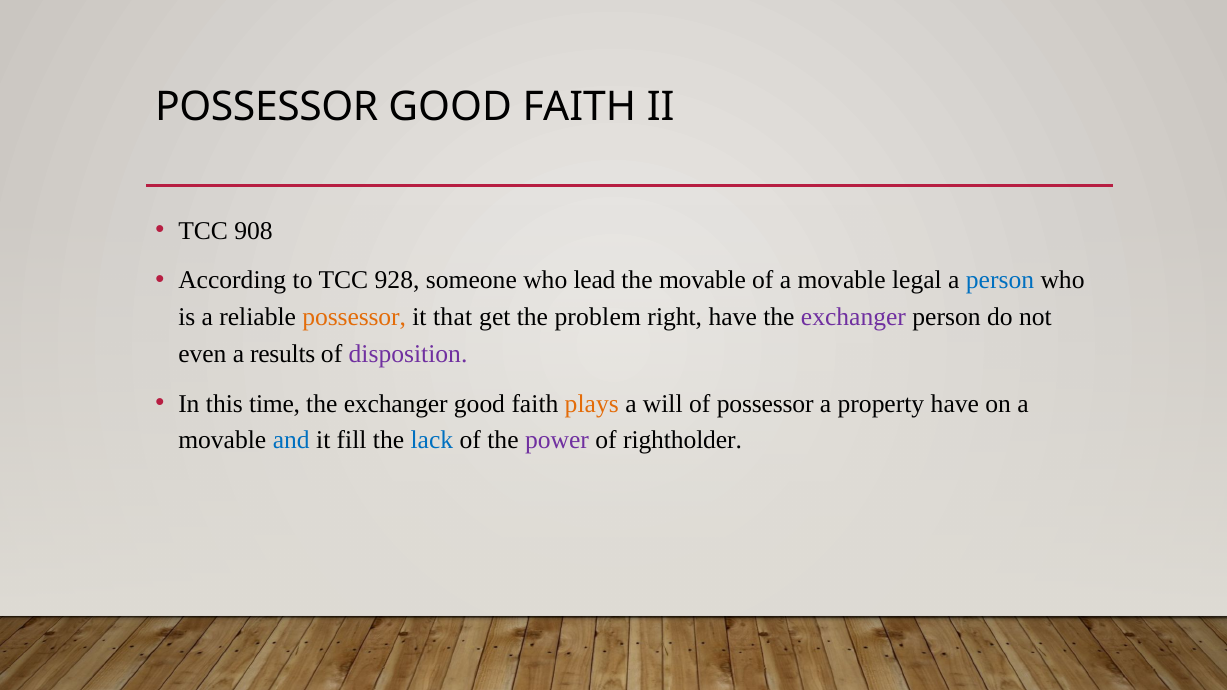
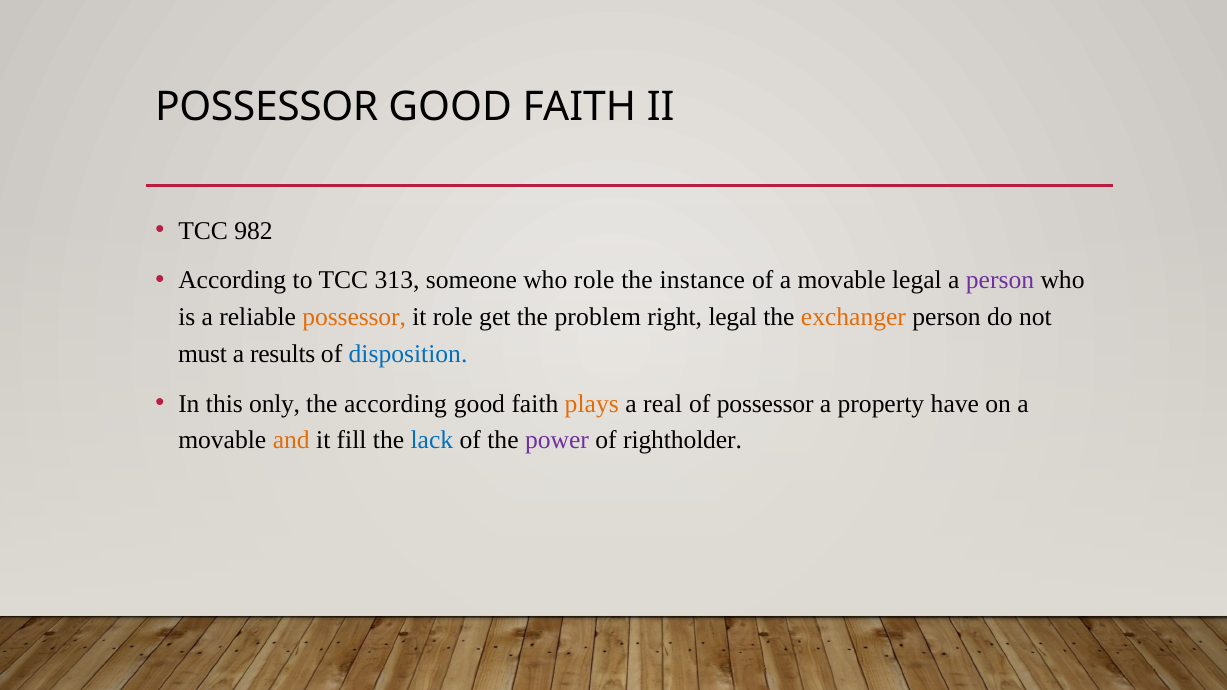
908: 908 -> 982
928: 928 -> 313
who lead: lead -> role
the movable: movable -> instance
person at (1000, 280) colour: blue -> purple
it that: that -> role
right have: have -> legal
exchanger at (853, 317) colour: purple -> orange
even: even -> must
disposition colour: purple -> blue
time: time -> only
exchanger at (396, 404): exchanger -> according
will: will -> real
and colour: blue -> orange
